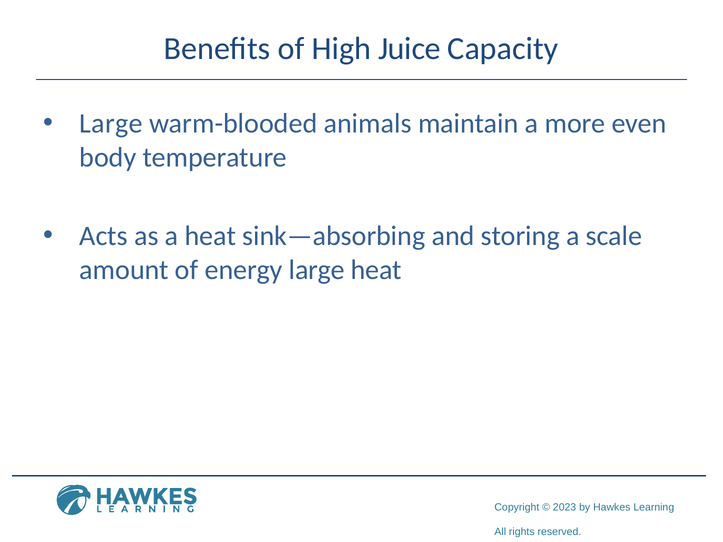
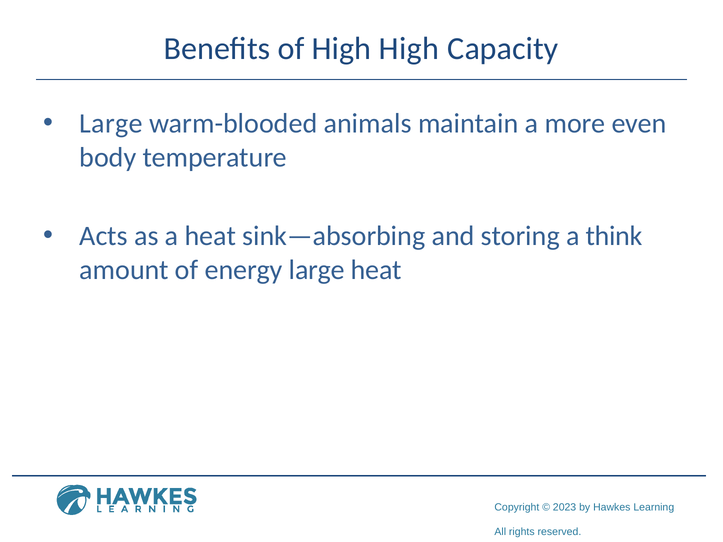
High Juice: Juice -> High
scale: scale -> think
